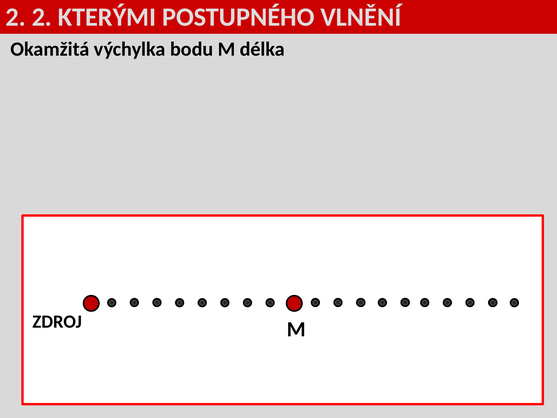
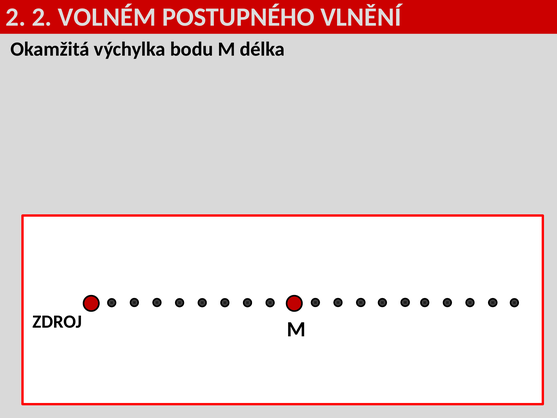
KTERÝMI: KTERÝMI -> VOLNÉM
